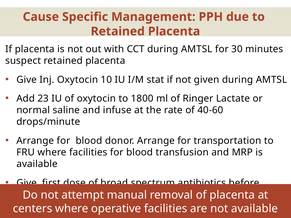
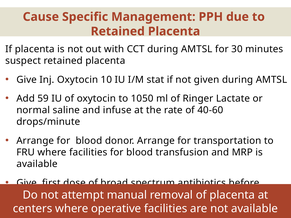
23: 23 -> 59
1800: 1800 -> 1050
